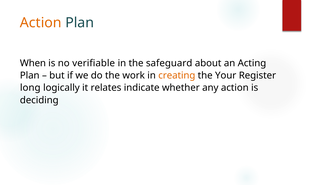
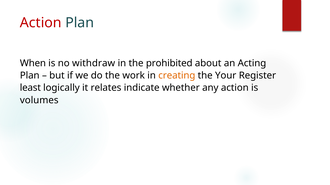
Action at (41, 23) colour: orange -> red
verifiable: verifiable -> withdraw
safeguard: safeguard -> prohibited
long: long -> least
deciding: deciding -> volumes
